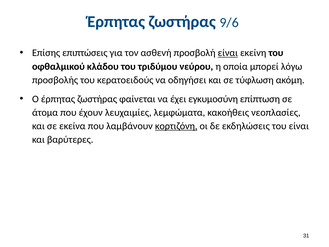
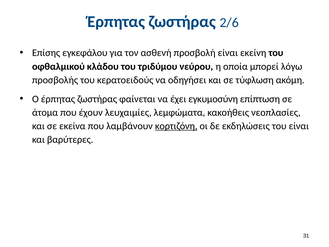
9/6: 9/6 -> 2/6
επιπτώσεις: επιπτώσεις -> εγκεφάλου
είναι at (228, 53) underline: present -> none
